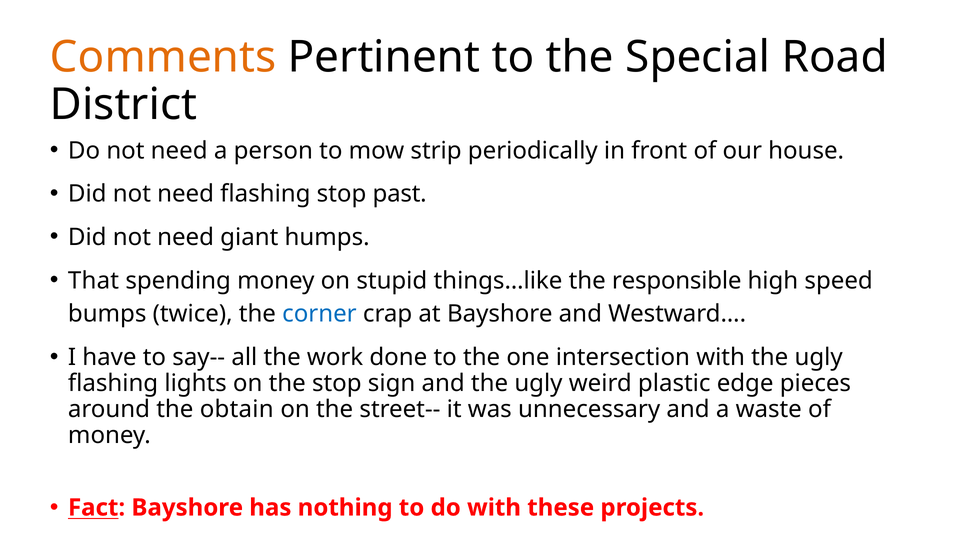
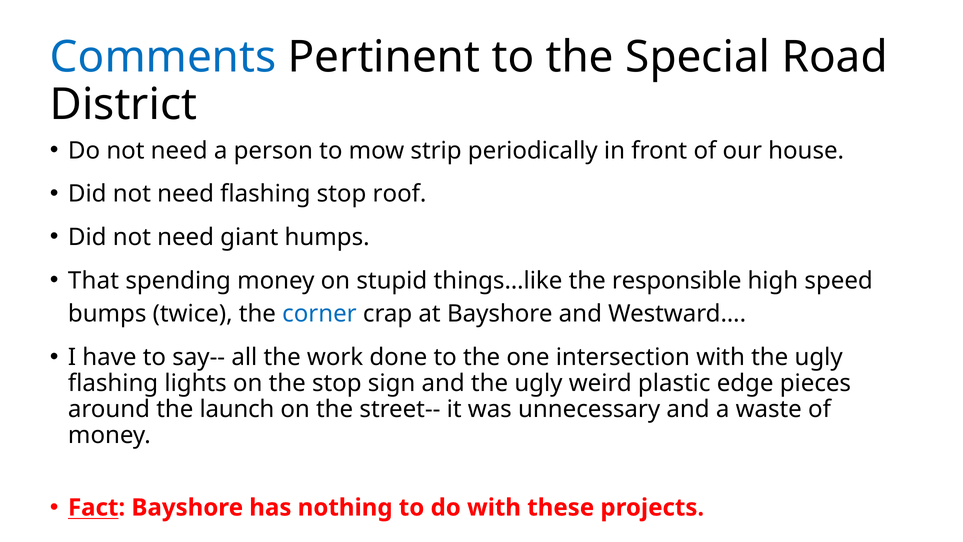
Comments colour: orange -> blue
past: past -> roof
obtain: obtain -> launch
